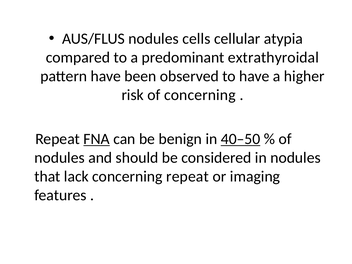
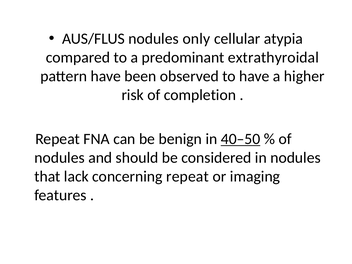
cells: cells -> only
of concerning: concerning -> completion
FNA underline: present -> none
